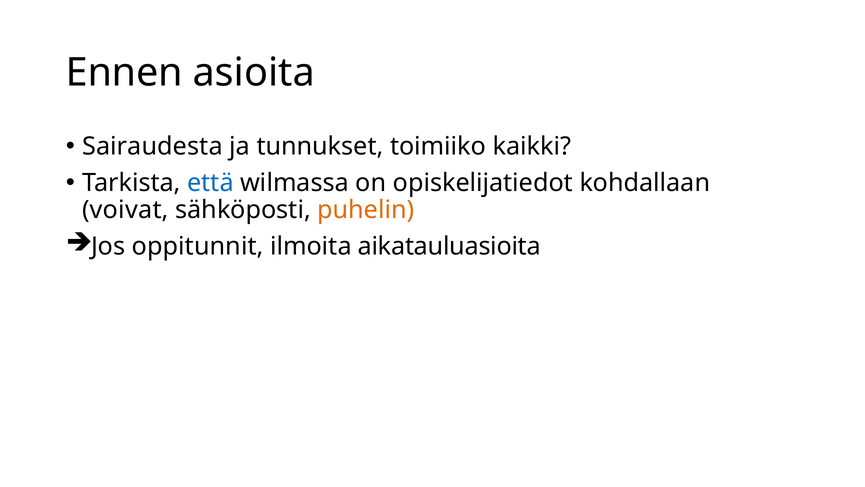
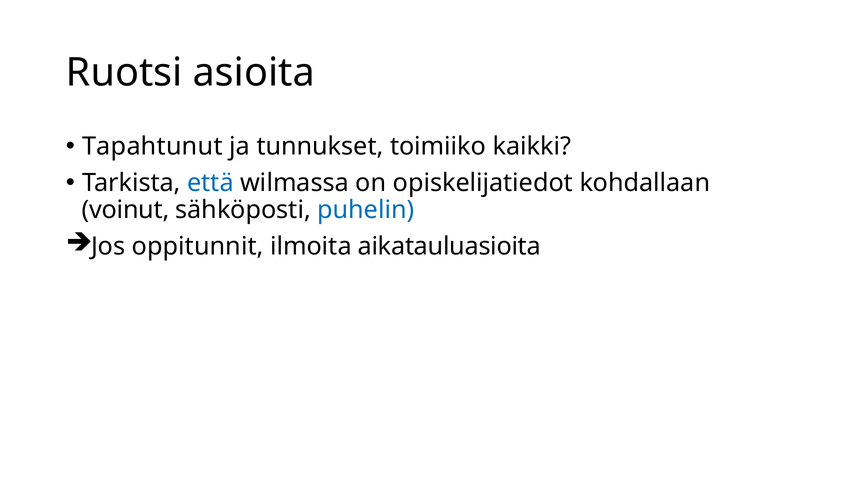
Ennen: Ennen -> Ruotsi
Sairaudesta: Sairaudesta -> Tapahtunut
voivat: voivat -> voinut
puhelin colour: orange -> blue
